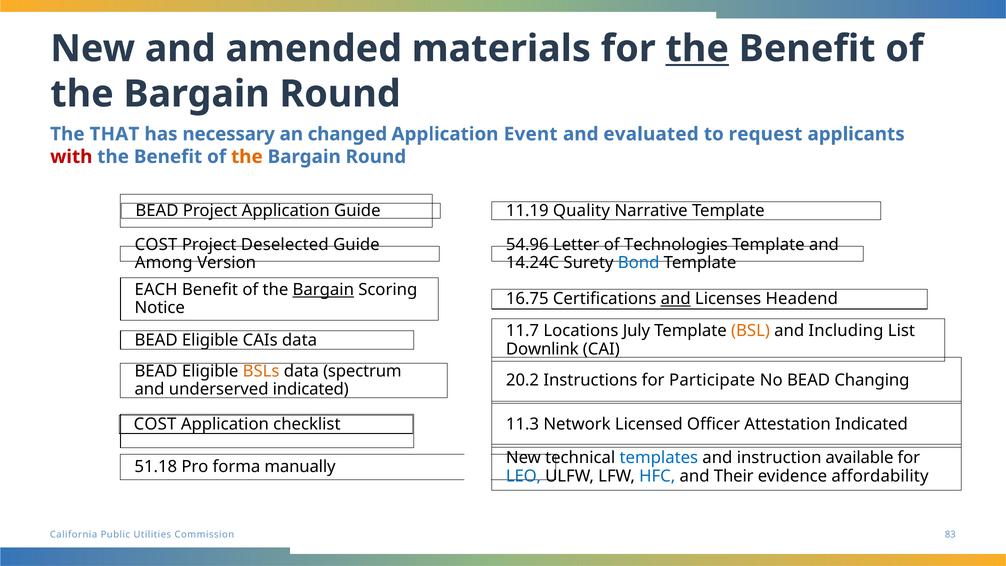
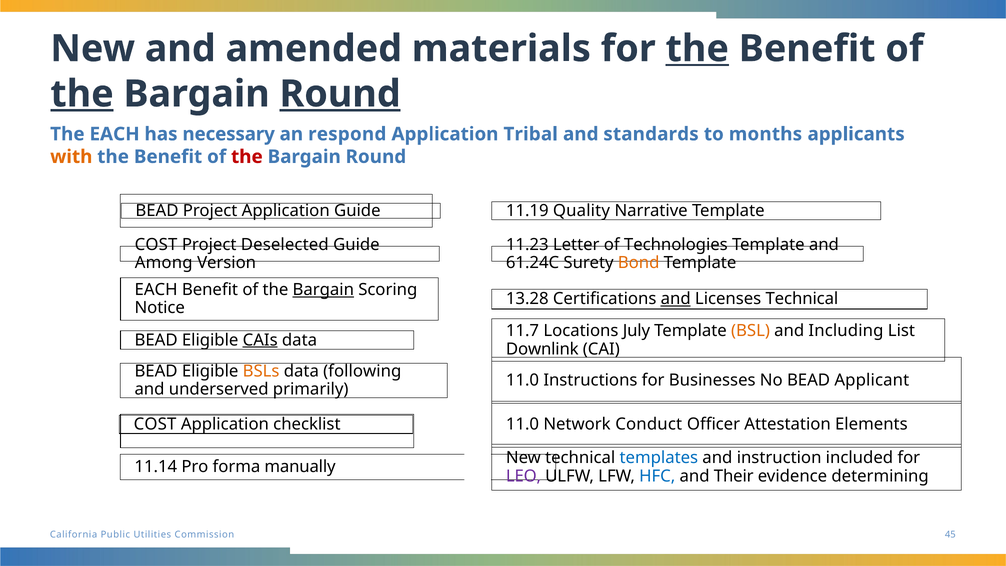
the at (82, 94) underline: none -> present
Round at (340, 94) underline: none -> present
The THAT: THAT -> EACH
changed: changed -> respond
Event: Event -> Tribal
evaluated: evaluated -> standards
request: request -> months
with colour: red -> orange
the at (247, 157) colour: orange -> red
54.96: 54.96 -> 11.23
14.24C: 14.24C -> 61.24C
Bond colour: blue -> orange
16.75: 16.75 -> 13.28
Licenses Headend: Headend -> Technical
CAIs underline: none -> present
spectrum: spectrum -> following
20.2 at (523, 380): 20.2 -> 11.0
Participate: Participate -> Businesses
Changing: Changing -> Applicant
underserved indicated: indicated -> primarily
checklist 11.3: 11.3 -> 11.0
Licensed: Licensed -> Conduct
Attestation Indicated: Indicated -> Elements
available: available -> included
51.18: 51.18 -> 11.14
LEO colour: blue -> purple
affordability: affordability -> determining
83: 83 -> 45
